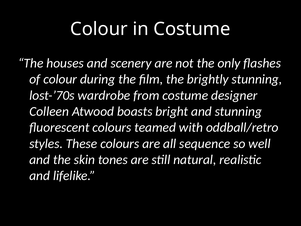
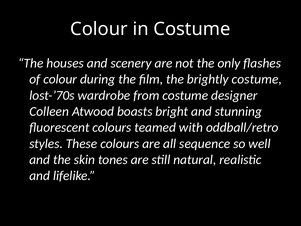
brightly stunning: stunning -> costume
